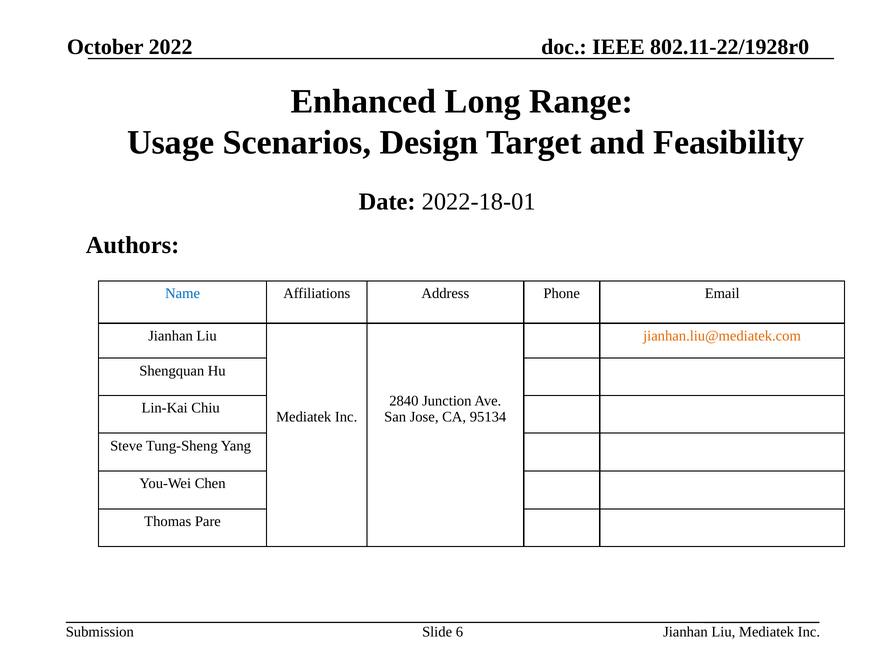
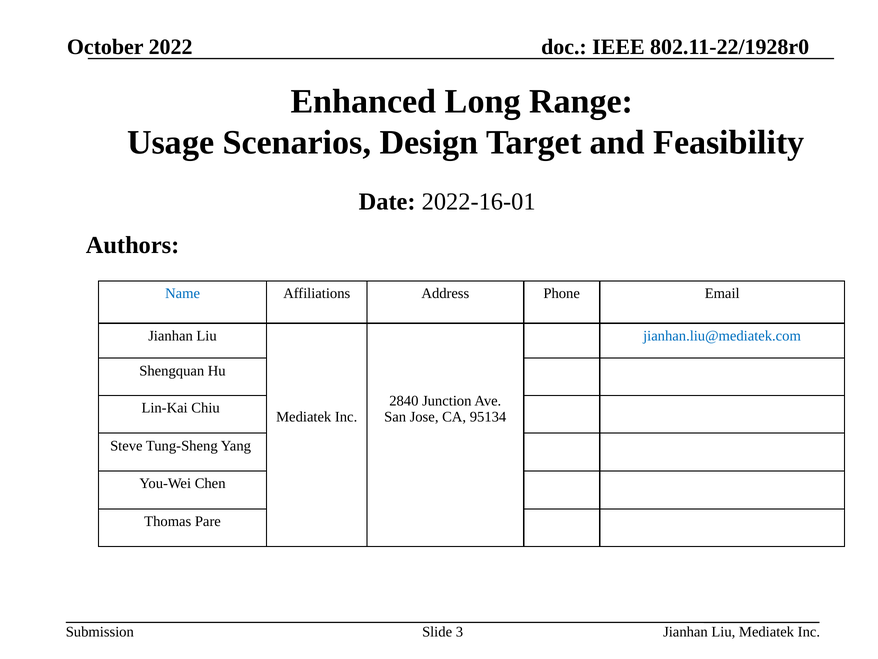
2022-18-01: 2022-18-01 -> 2022-16-01
jianhan.liu@mediatek.com colour: orange -> blue
6: 6 -> 3
